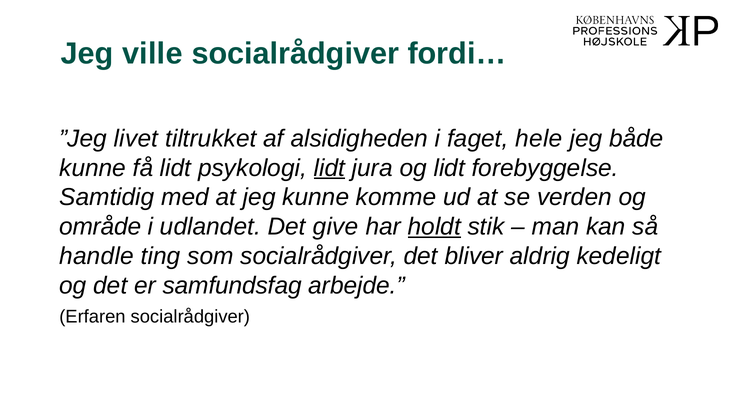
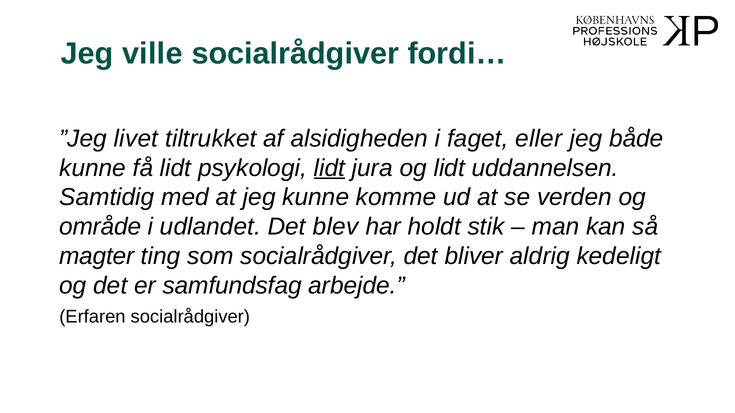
hele: hele -> eller
forebyggelse: forebyggelse -> uddannelsen
give: give -> blev
holdt underline: present -> none
handle: handle -> magter
